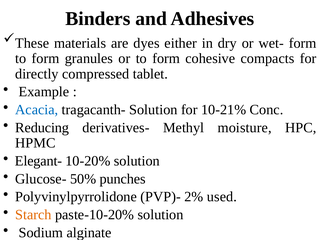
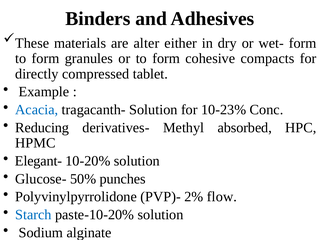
dyes: dyes -> alter
10-21%: 10-21% -> 10-23%
moisture: moisture -> absorbed
used: used -> flow
Starch colour: orange -> blue
